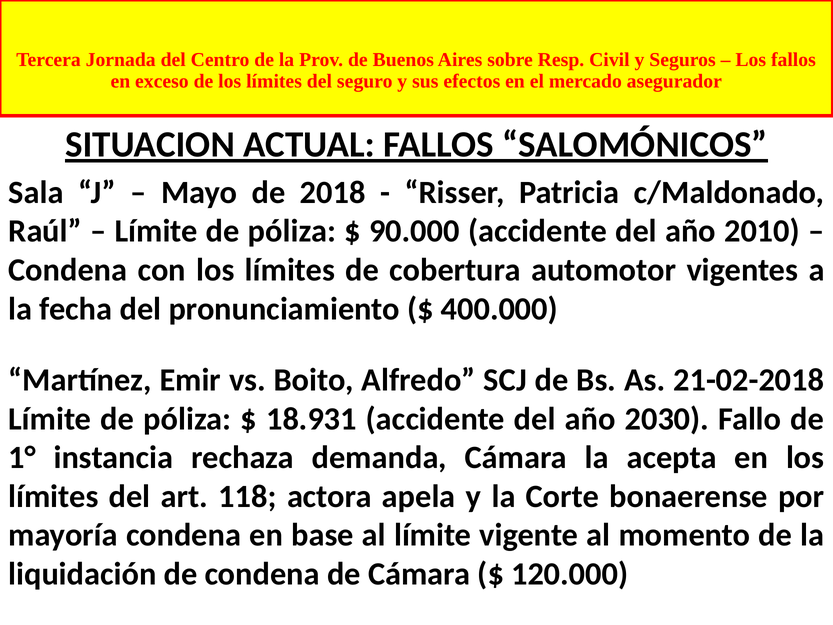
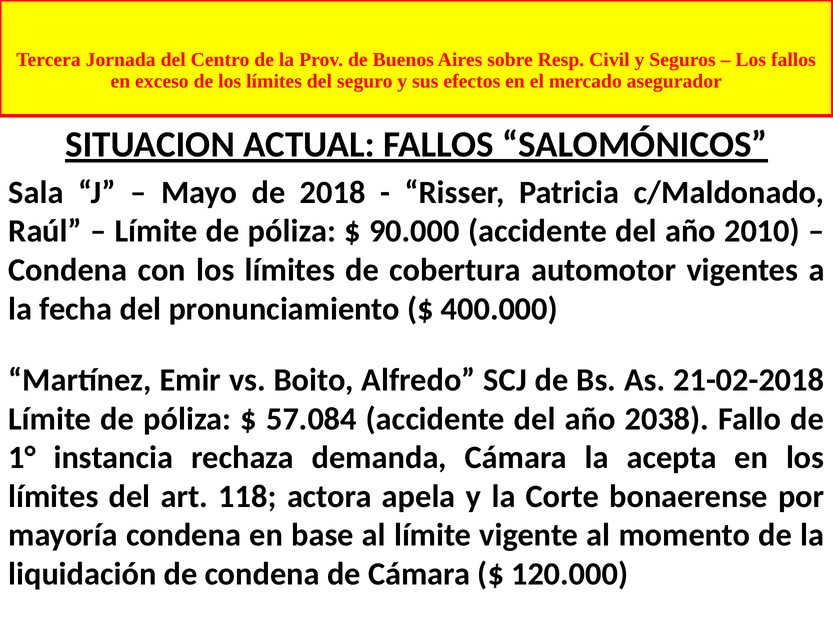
18.931: 18.931 -> 57.084
2030: 2030 -> 2038
